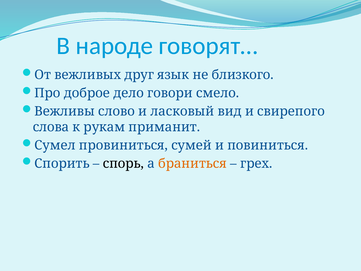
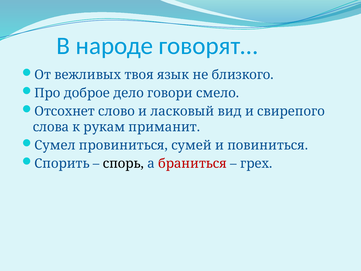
друг: друг -> твоя
Вежливы: Вежливы -> Отсохнет
браниться colour: orange -> red
